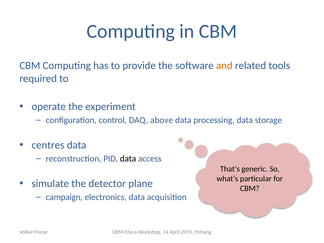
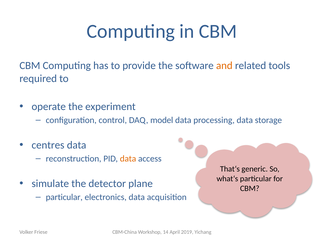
above: above -> model
data at (128, 159) colour: black -> orange
campaign at (64, 197): campaign -> particular
